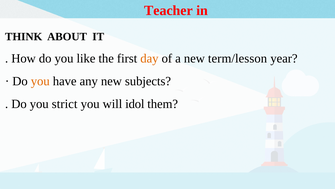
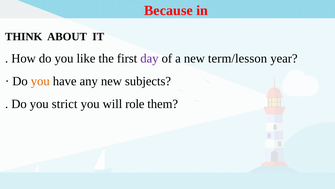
Teacher: Teacher -> Because
day colour: orange -> purple
idol: idol -> role
